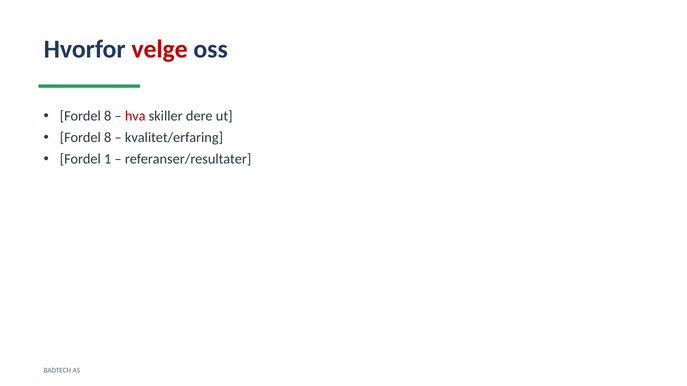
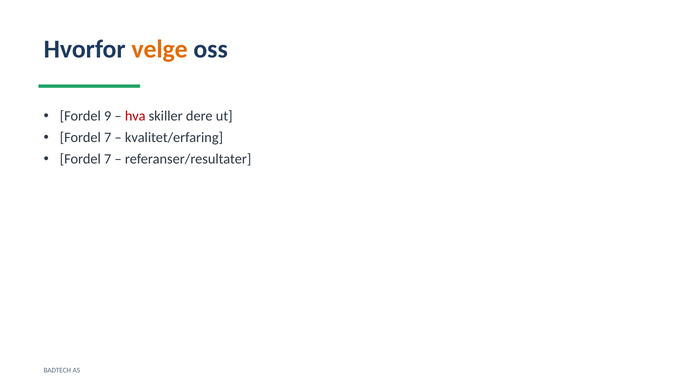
velge colour: red -> orange
8 at (108, 116): 8 -> 9
8 at (108, 138): 8 -> 7
1 at (108, 159): 1 -> 7
